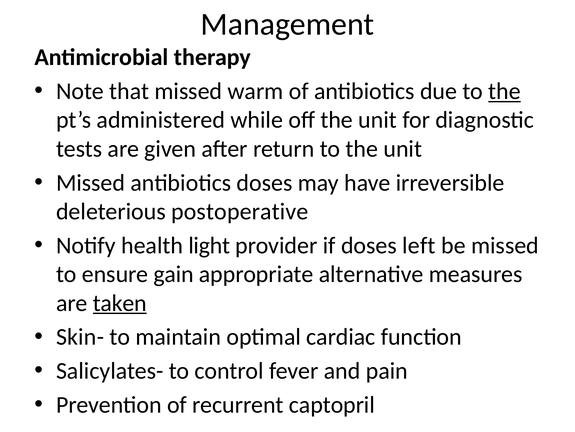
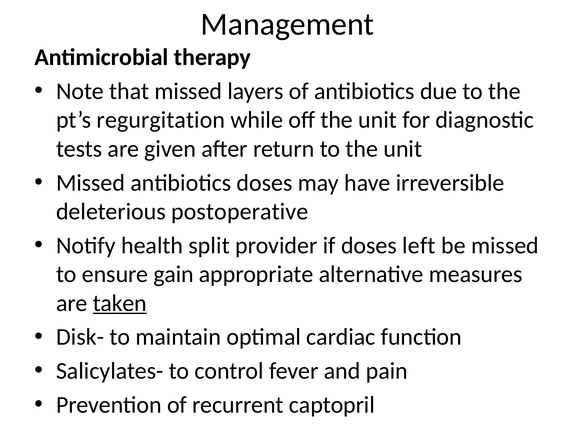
warm: warm -> layers
the at (505, 91) underline: present -> none
administered: administered -> regurgitation
light: light -> split
Skin-: Skin- -> Disk-
